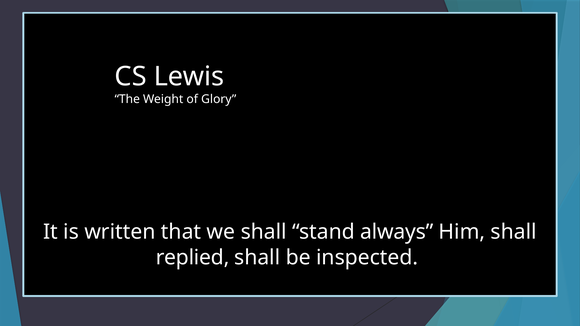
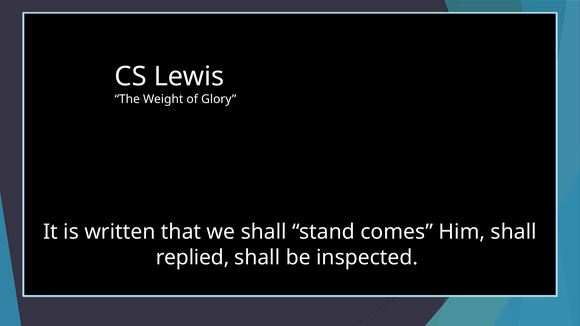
always: always -> comes
